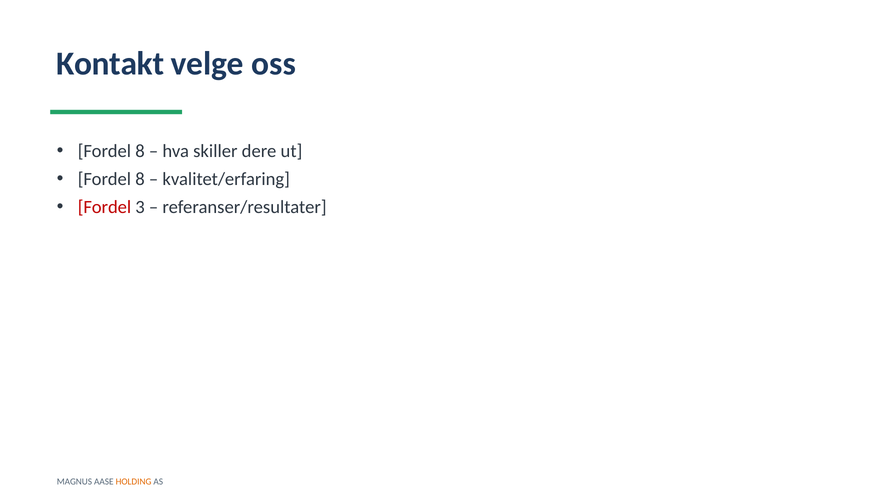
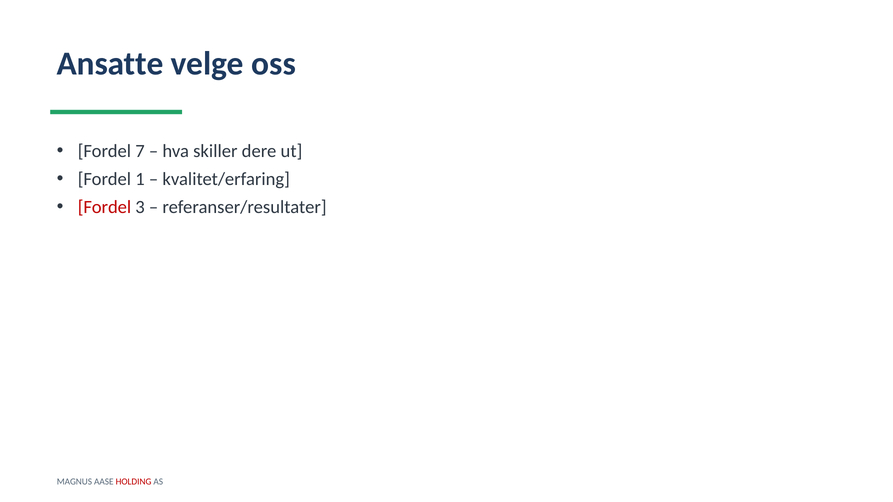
Kontakt: Kontakt -> Ansatte
8 at (140, 151): 8 -> 7
8 at (140, 179): 8 -> 1
HOLDING colour: orange -> red
